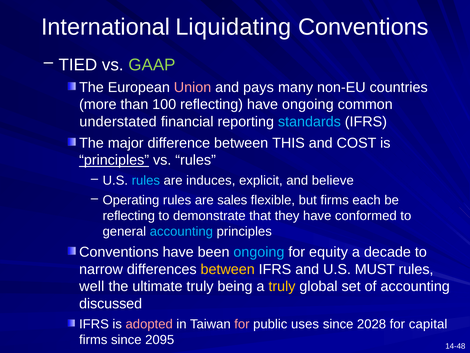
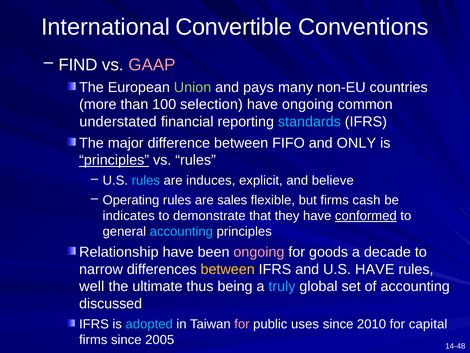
Liquidating: Liquidating -> Convertible
TIED: TIED -> FIND
GAAP colour: light green -> pink
Union colour: pink -> light green
100 reflecting: reflecting -> selection
THIS: THIS -> FIFO
COST: COST -> ONLY
each: each -> cash
reflecting at (129, 216): reflecting -> indicates
conformed underline: none -> present
Conventions at (119, 252): Conventions -> Relationship
ongoing at (259, 252) colour: light blue -> pink
equity: equity -> goods
U.S MUST: MUST -> HAVE
ultimate truly: truly -> thus
truly at (282, 286) colour: yellow -> light blue
adopted colour: pink -> light blue
2028: 2028 -> 2010
2095: 2095 -> 2005
